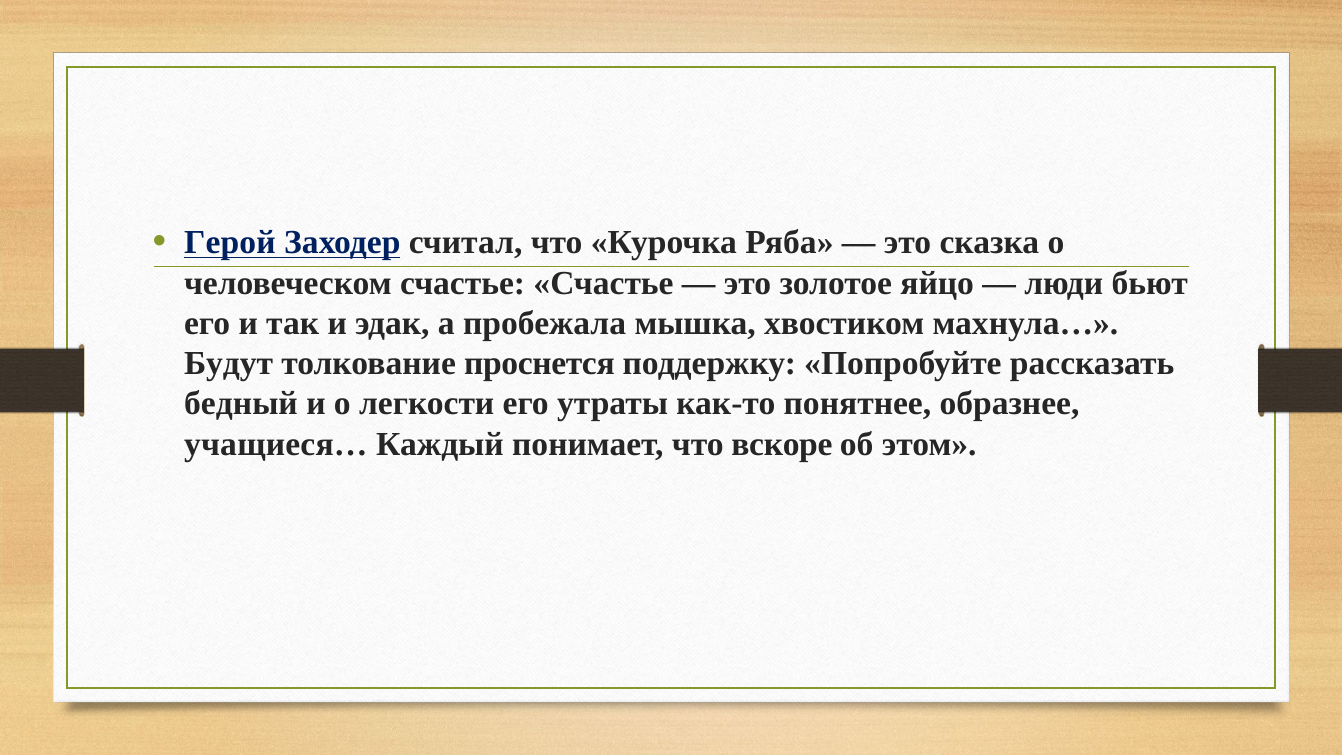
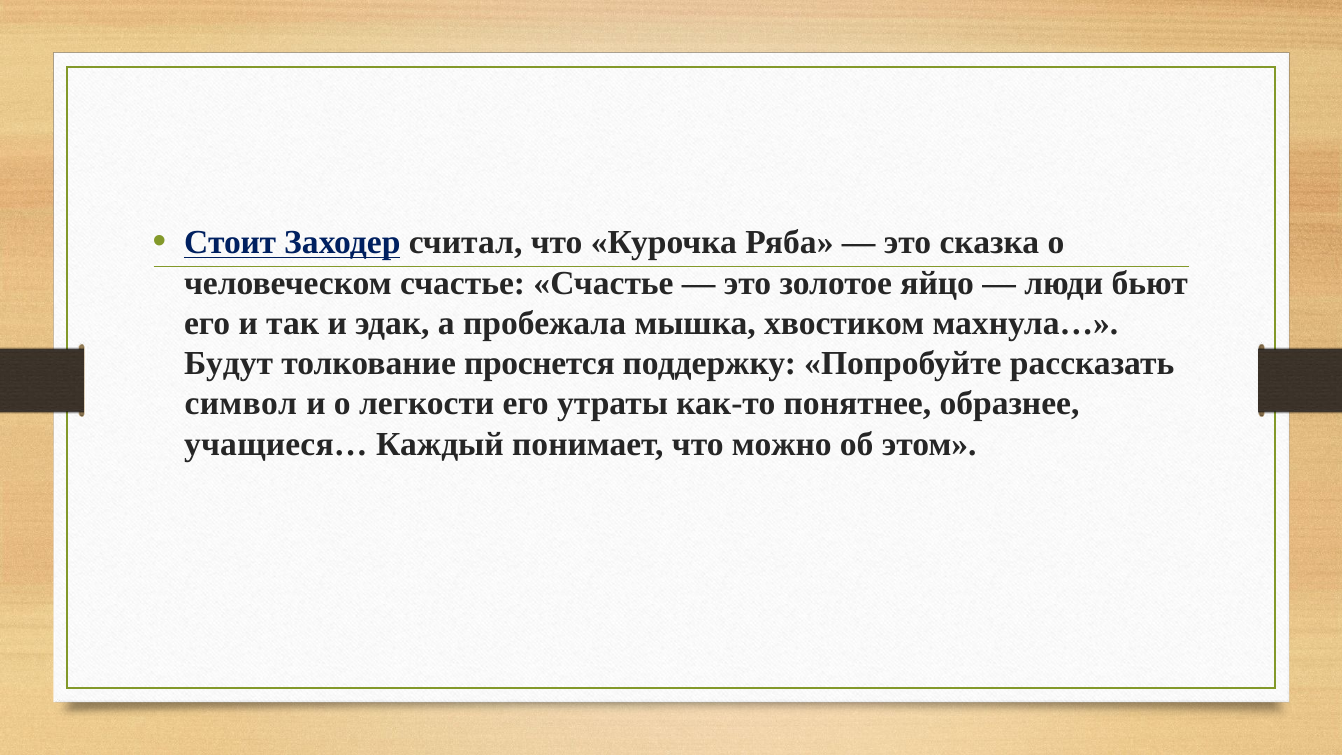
Герой: Герой -> Стоит
бедный: бедный -> символ
вскоре: вскоре -> можно
